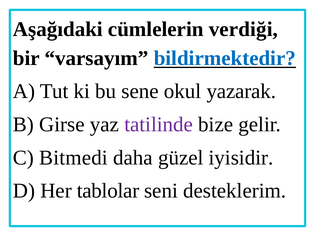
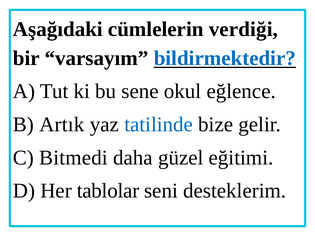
yazarak: yazarak -> eğlence
Girse: Girse -> Artık
tatilinde colour: purple -> blue
iyisidir: iyisidir -> eğitimi
